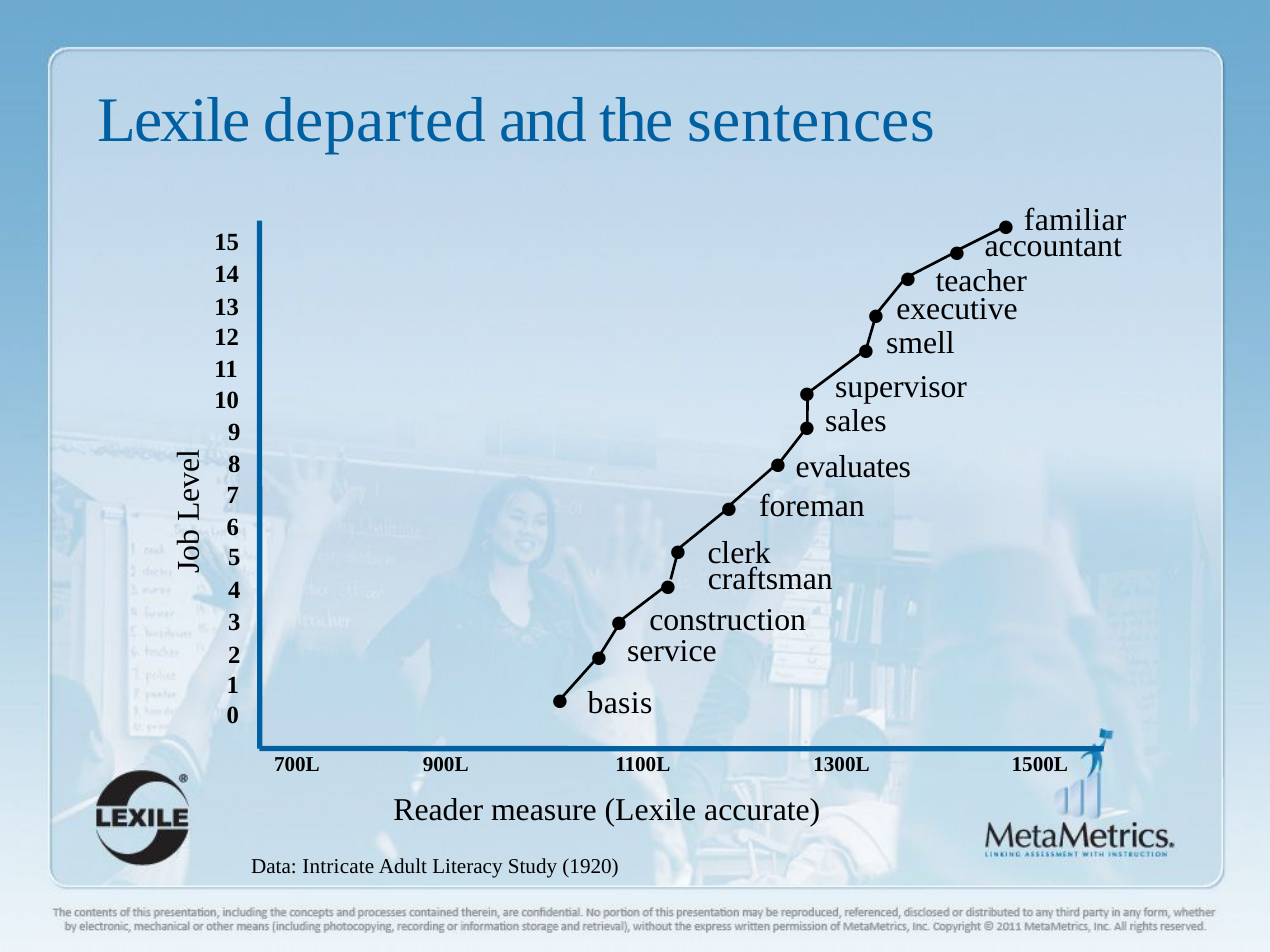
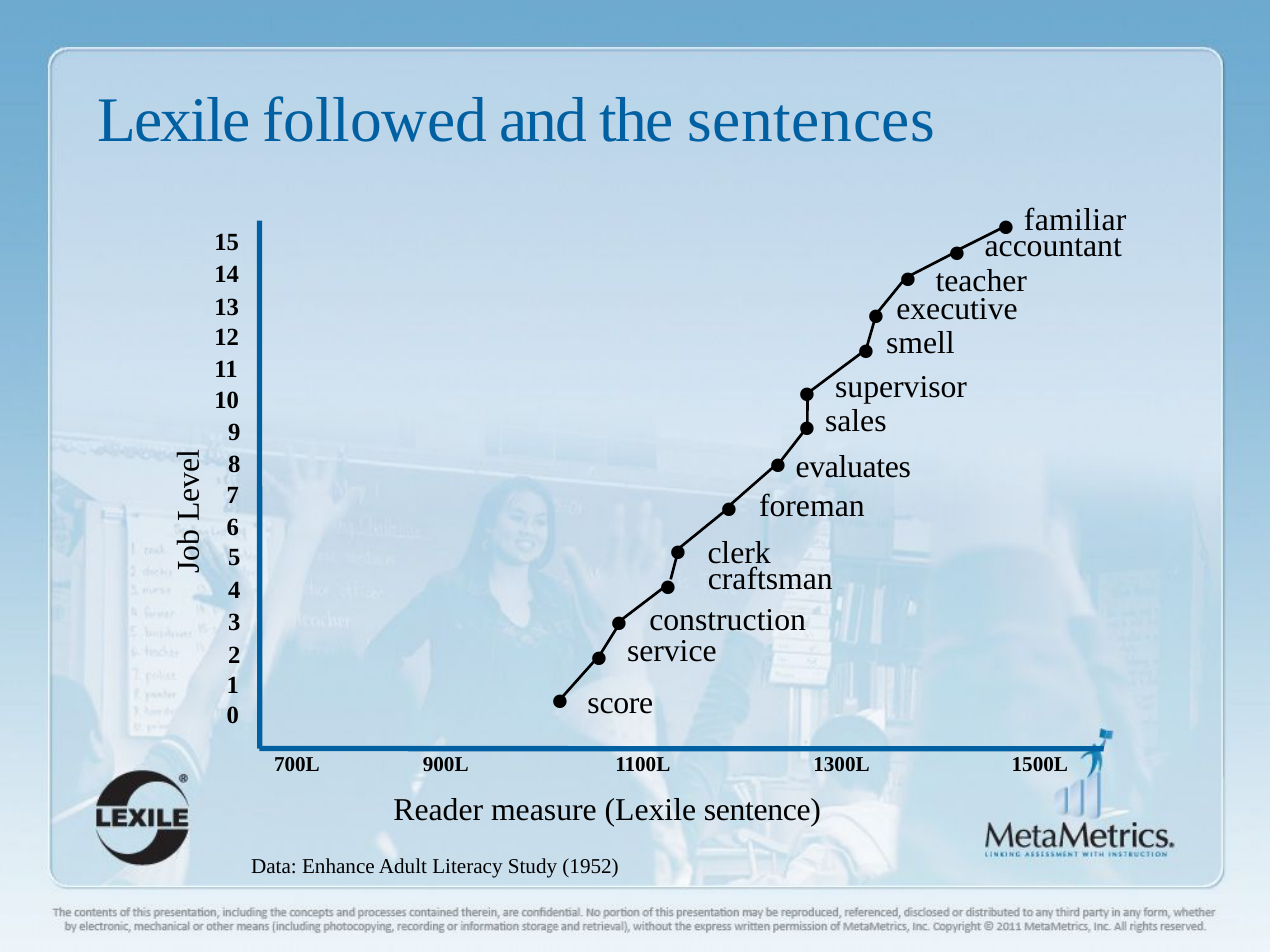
departed: departed -> followed
basis: basis -> score
accurate: accurate -> sentence
Intricate: Intricate -> Enhance
1920: 1920 -> 1952
